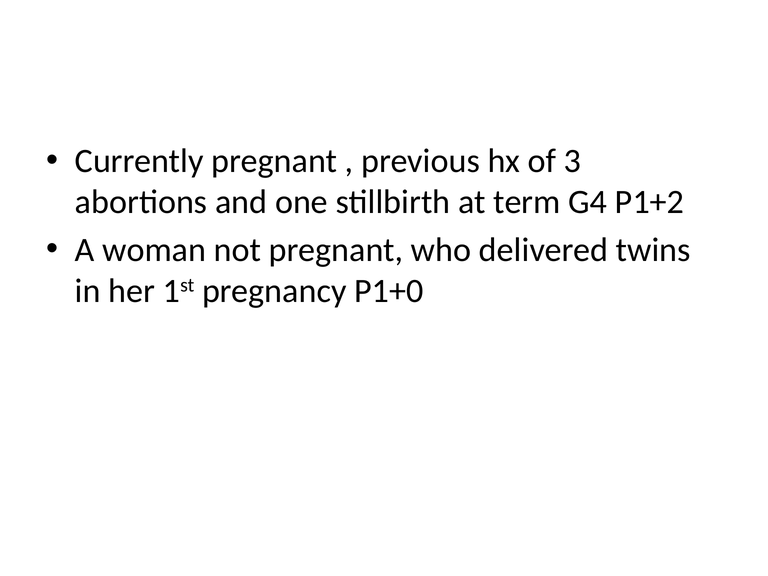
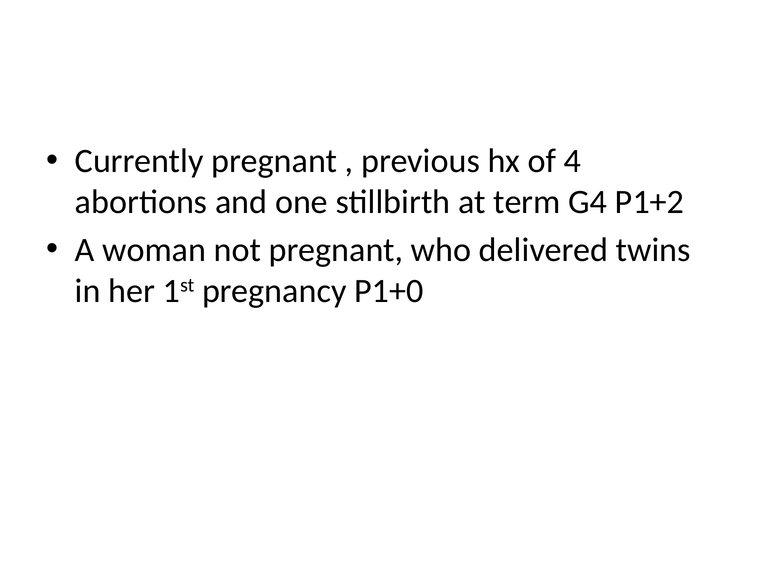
3: 3 -> 4
